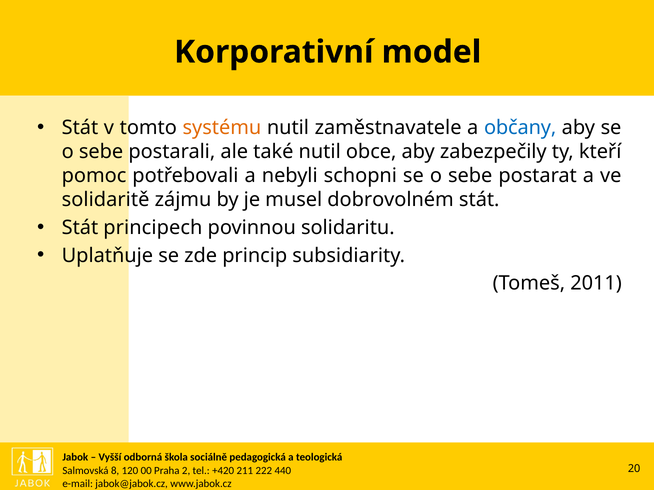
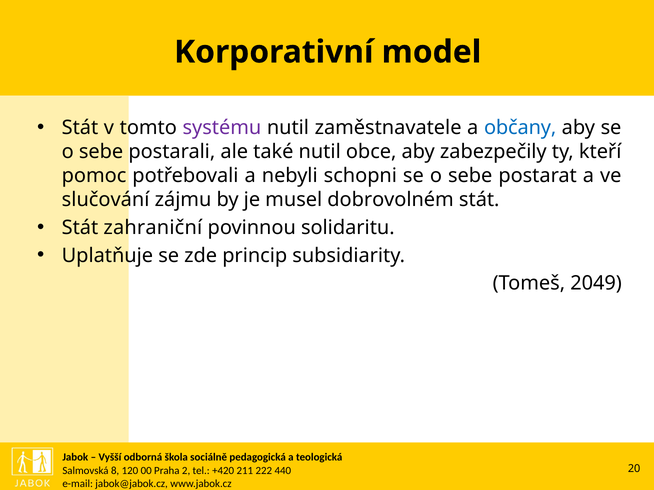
systému colour: orange -> purple
solidaritě: solidaritě -> slučování
principech: principech -> zahraniční
2011: 2011 -> 2049
